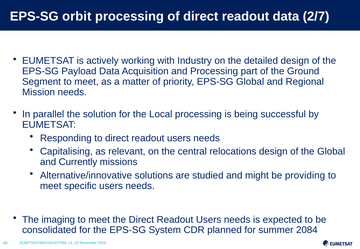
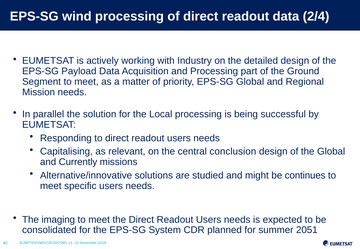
orbit: orbit -> wind
2/7: 2/7 -> 2/4
relocations: relocations -> conclusion
providing: providing -> continues
2084: 2084 -> 2051
